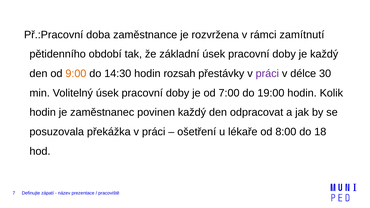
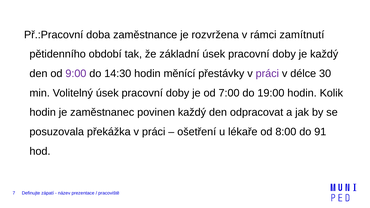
9:00 colour: orange -> purple
rozsah: rozsah -> měnící
18: 18 -> 91
